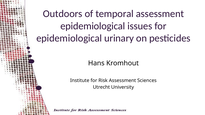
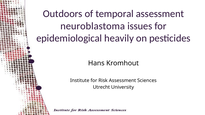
epidemiological at (93, 26): epidemiological -> neuroblastoma
urinary: urinary -> heavily
